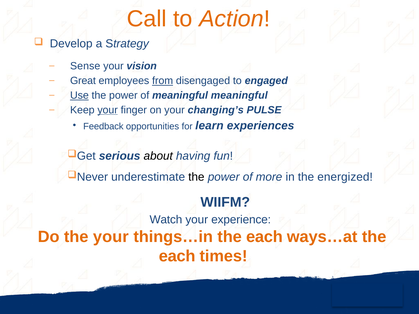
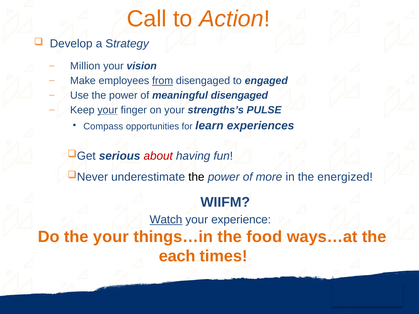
Sense: Sense -> Million
Great: Great -> Make
Use underline: present -> none
meaningful meaningful: meaningful -> disengaged
changing’s: changing’s -> strengths’s
Feedback: Feedback -> Compass
about colour: black -> red
Watch underline: none -> present
things…in the each: each -> food
